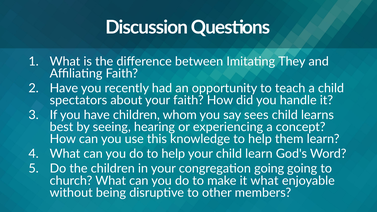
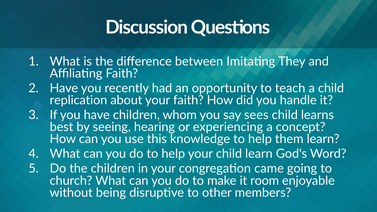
spectators: spectators -> replication
congregation going: going -> came
it what: what -> room
